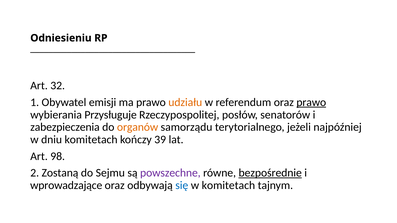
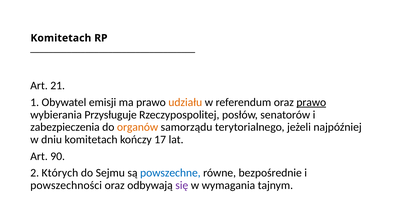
Odniesieniu at (61, 38): Odniesieniu -> Komitetach
32: 32 -> 21
39: 39 -> 17
98: 98 -> 90
Zostaną: Zostaną -> Których
powszechne colour: purple -> blue
bezpośrednie underline: present -> none
wprowadzające: wprowadzające -> powszechności
się colour: blue -> purple
w komitetach: komitetach -> wymagania
